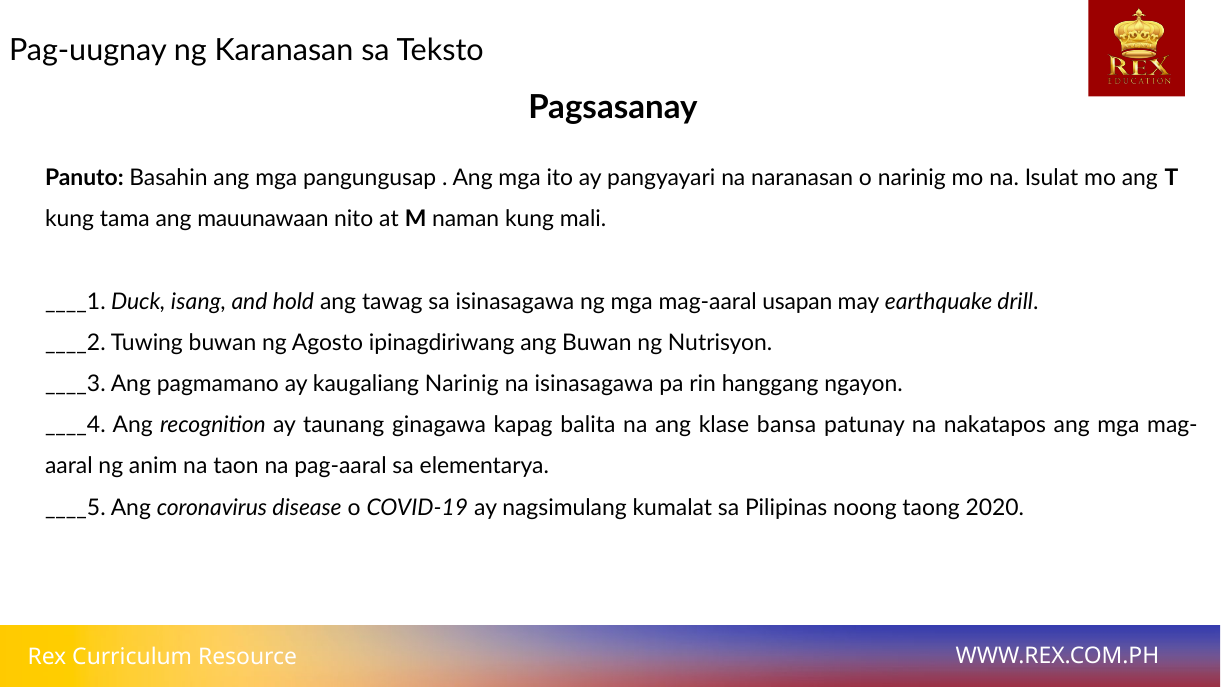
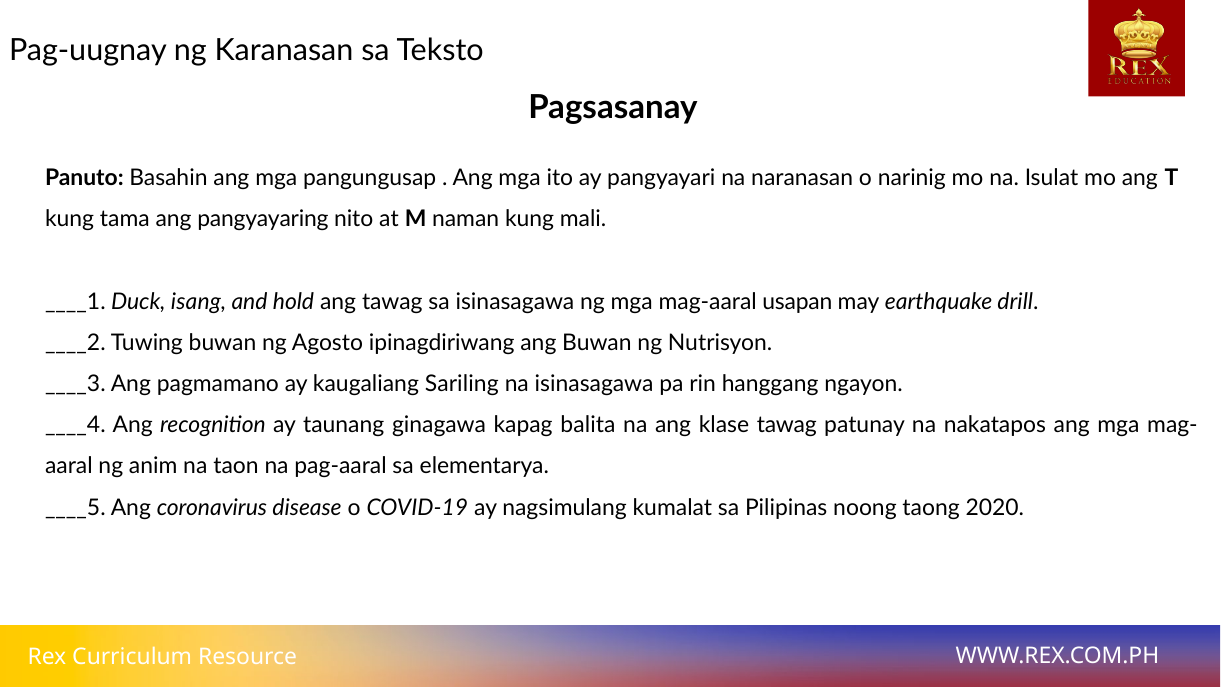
mauunawaan: mauunawaan -> pangyayaring
kaugaliang Narinig: Narinig -> Sariling
klase bansa: bansa -> tawag
